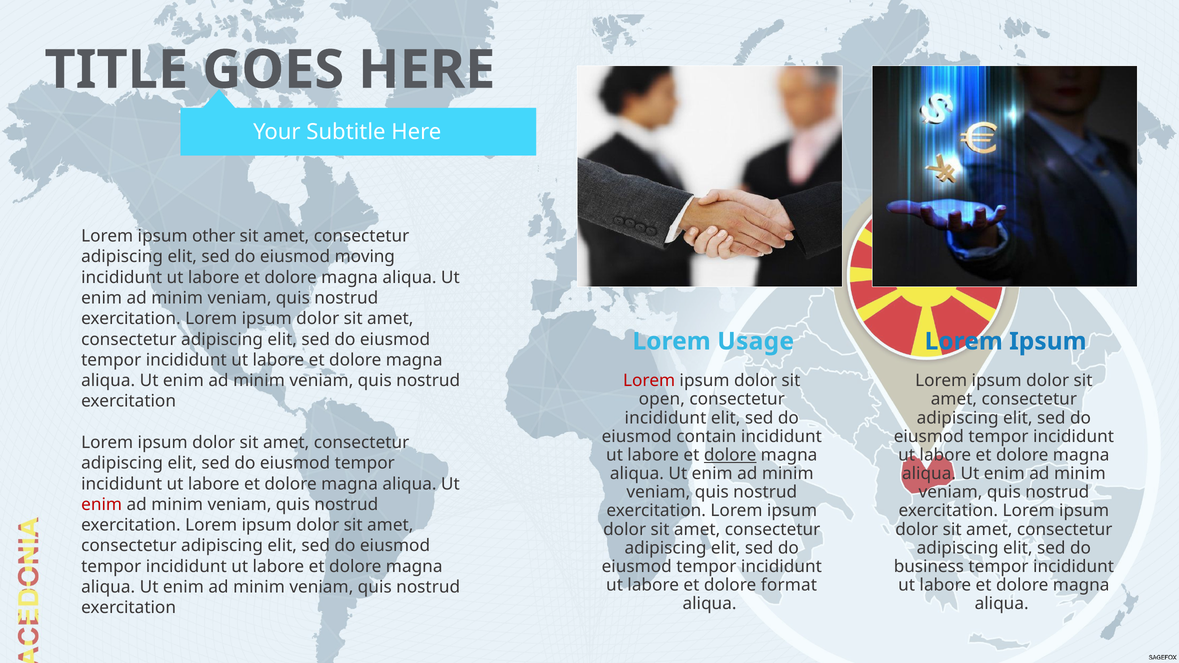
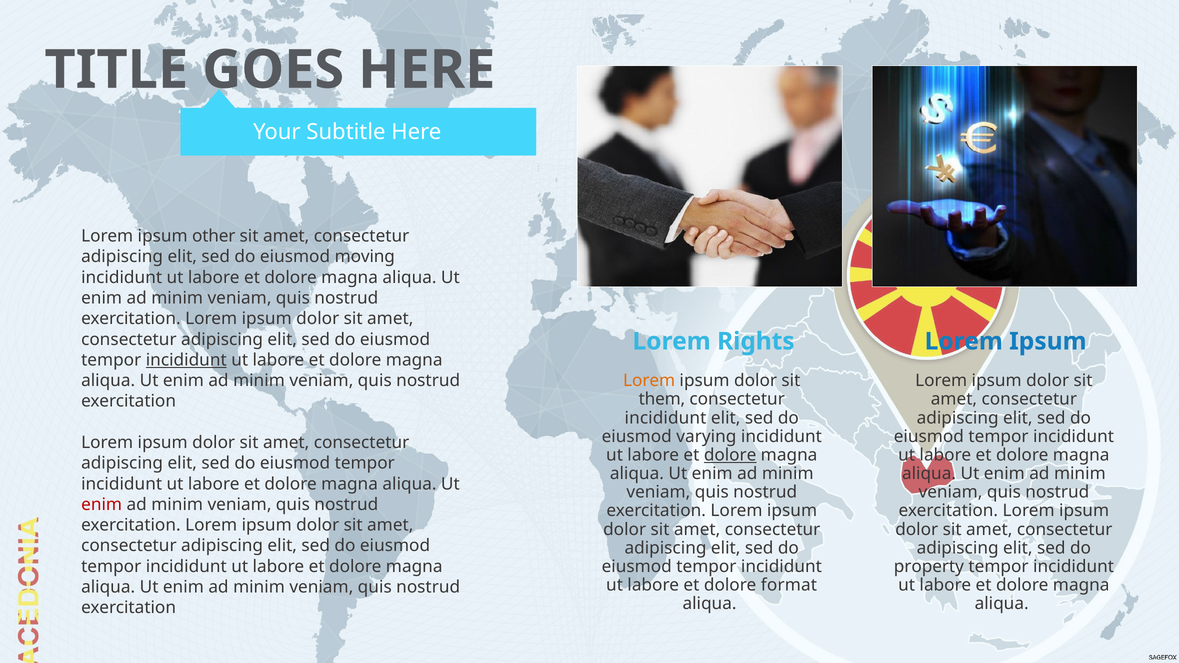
Usage: Usage -> Rights
incididunt at (186, 360) underline: none -> present
Lorem at (649, 381) colour: red -> orange
open: open -> them
contain: contain -> varying
business: business -> property
